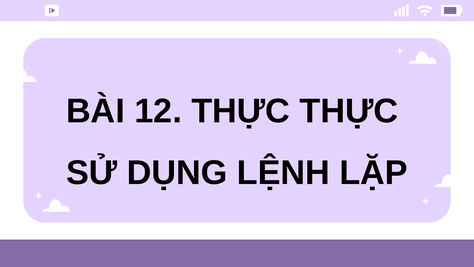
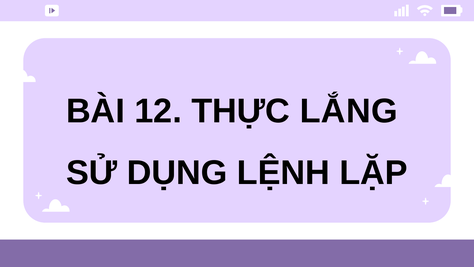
THỰC THỰC: THỰC -> LẮNG
